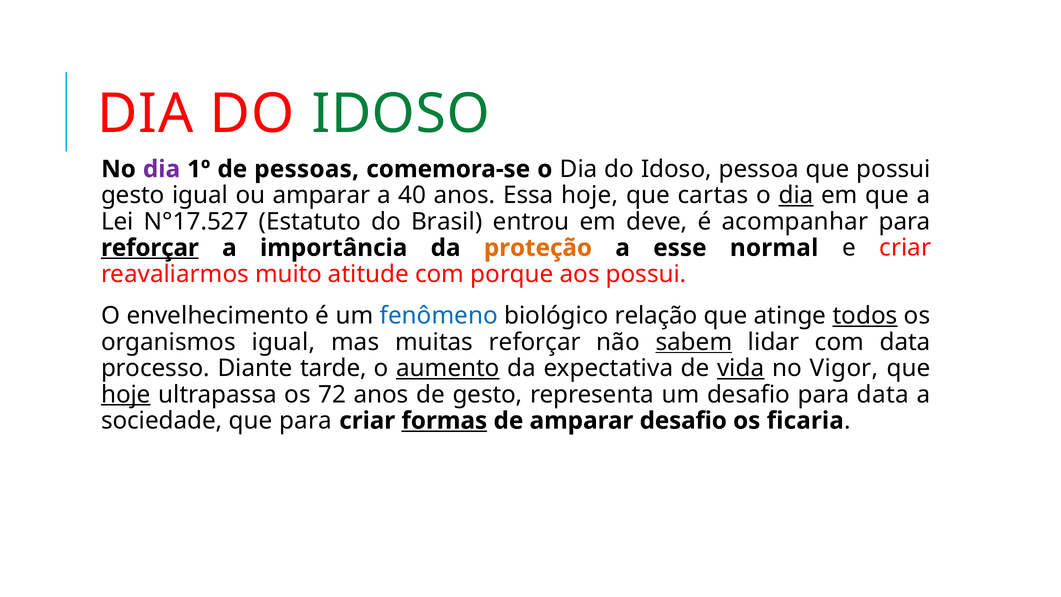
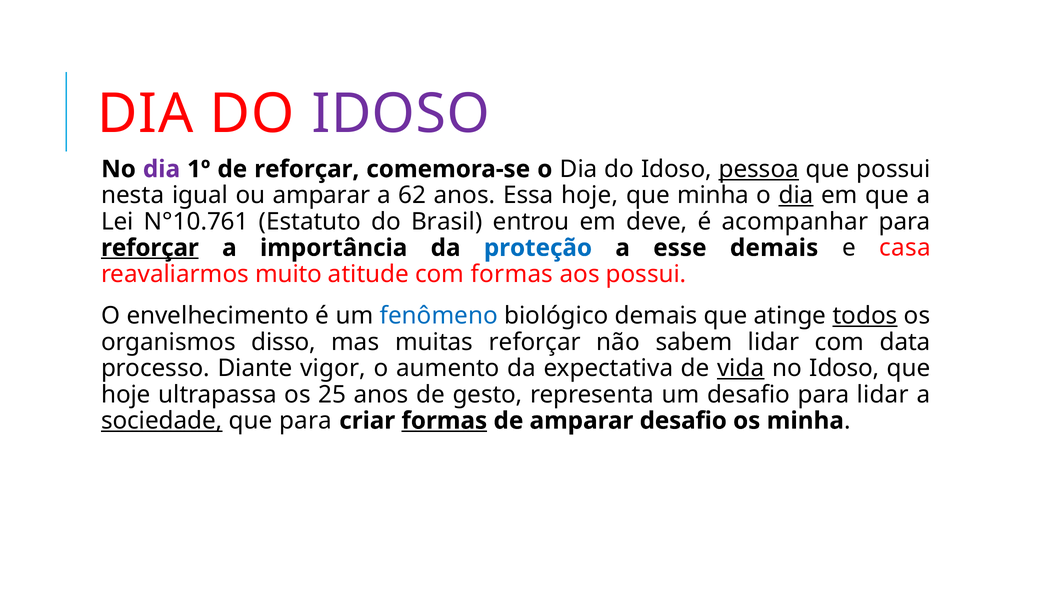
IDOSO at (401, 114) colour: green -> purple
de pessoas: pessoas -> reforçar
pessoa underline: none -> present
gesto at (133, 195): gesto -> nesta
40: 40 -> 62
que cartas: cartas -> minha
N°17.527: N°17.527 -> N°10.761
proteção colour: orange -> blue
esse normal: normal -> demais
e criar: criar -> casa
com porque: porque -> formas
biológico relação: relação -> demais
organismos igual: igual -> disso
sabem underline: present -> none
tarde: tarde -> vigor
aumento underline: present -> none
no Vigor: Vigor -> Idoso
hoje at (126, 394) underline: present -> none
72: 72 -> 25
para data: data -> lidar
sociedade underline: none -> present
os ficaria: ficaria -> minha
